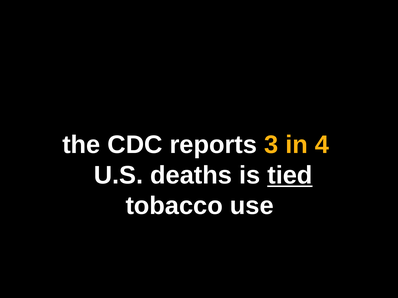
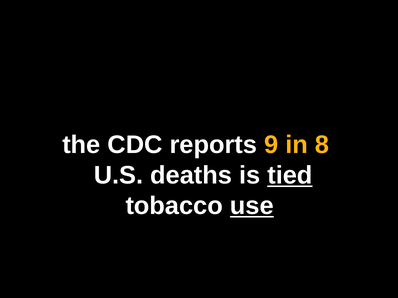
3: 3 -> 9
4: 4 -> 8
use underline: none -> present
